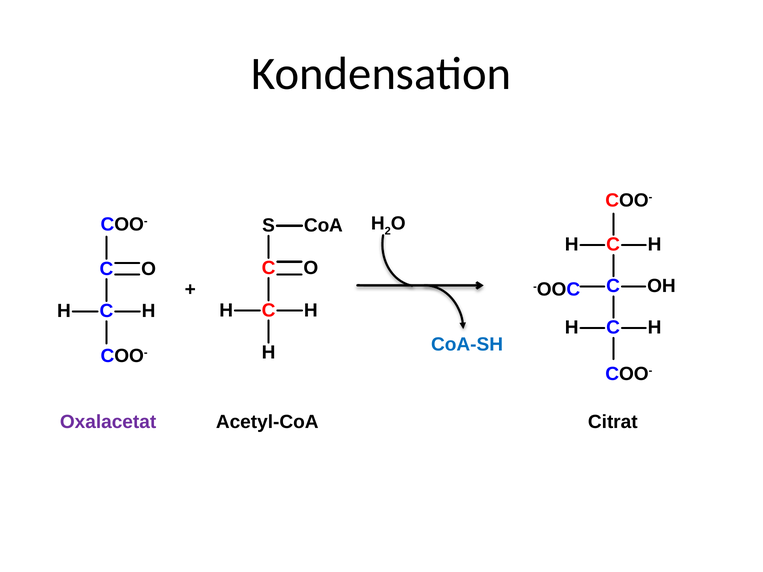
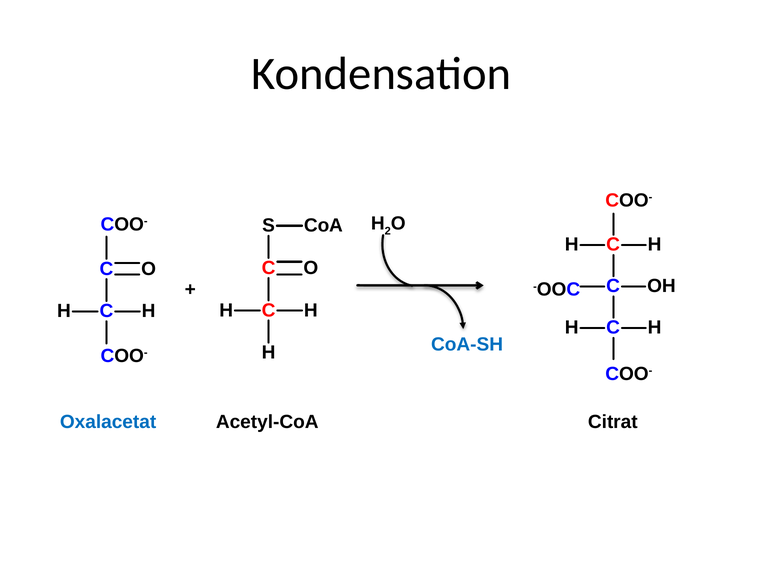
Oxalacetat colour: purple -> blue
